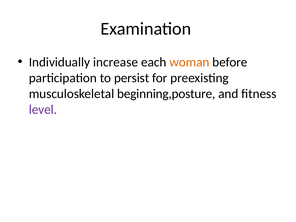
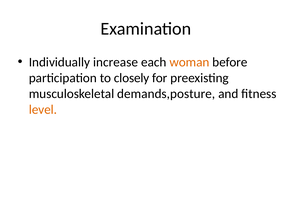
persist: persist -> closely
beginning,posture: beginning,posture -> demands,posture
level colour: purple -> orange
